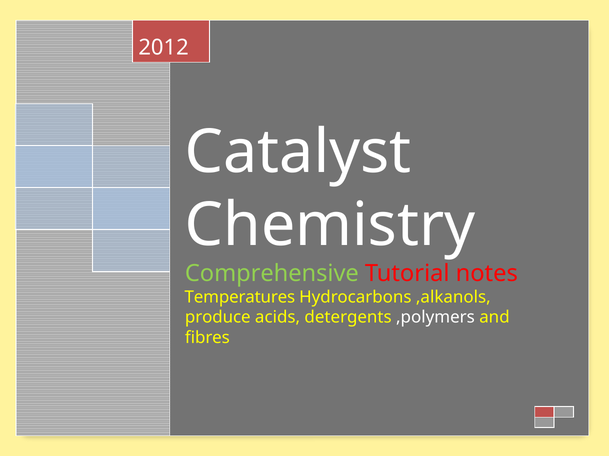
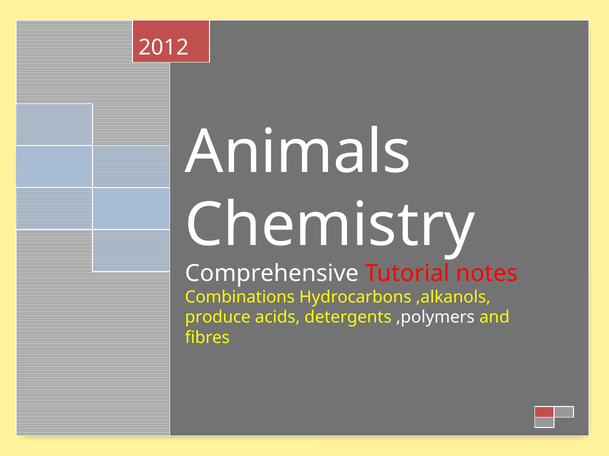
Catalyst: Catalyst -> Animals
Comprehensive colour: light green -> white
Temperatures: Temperatures -> Combinations
